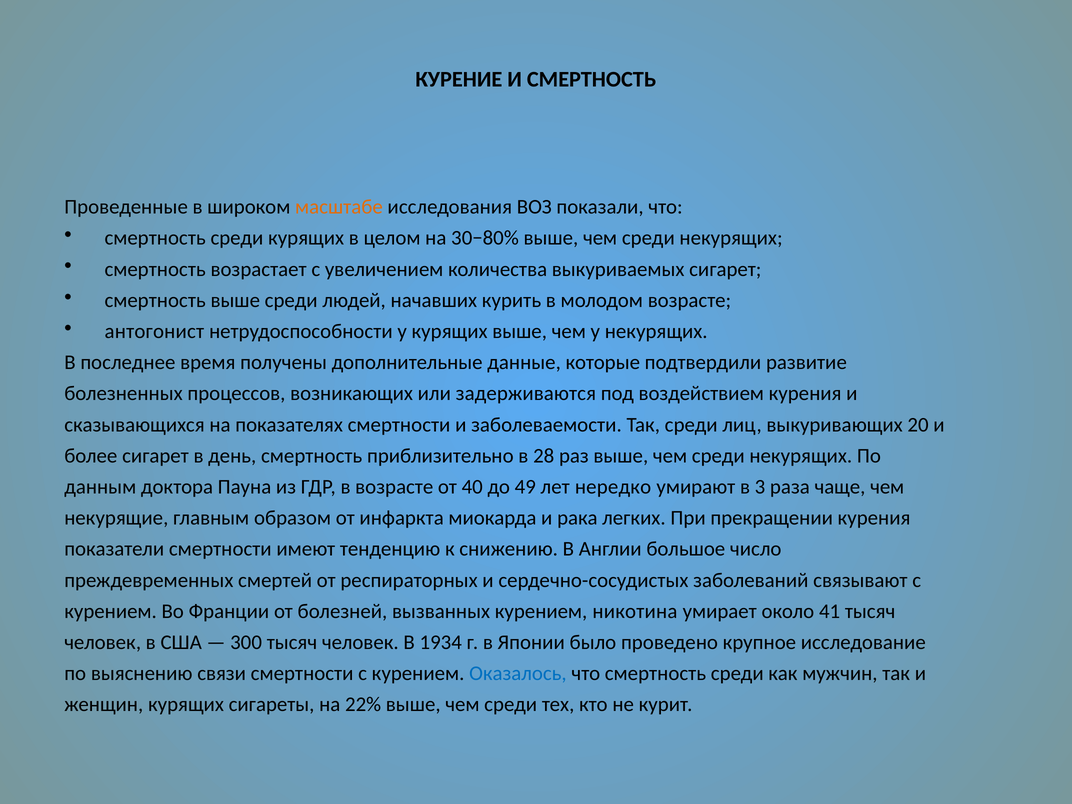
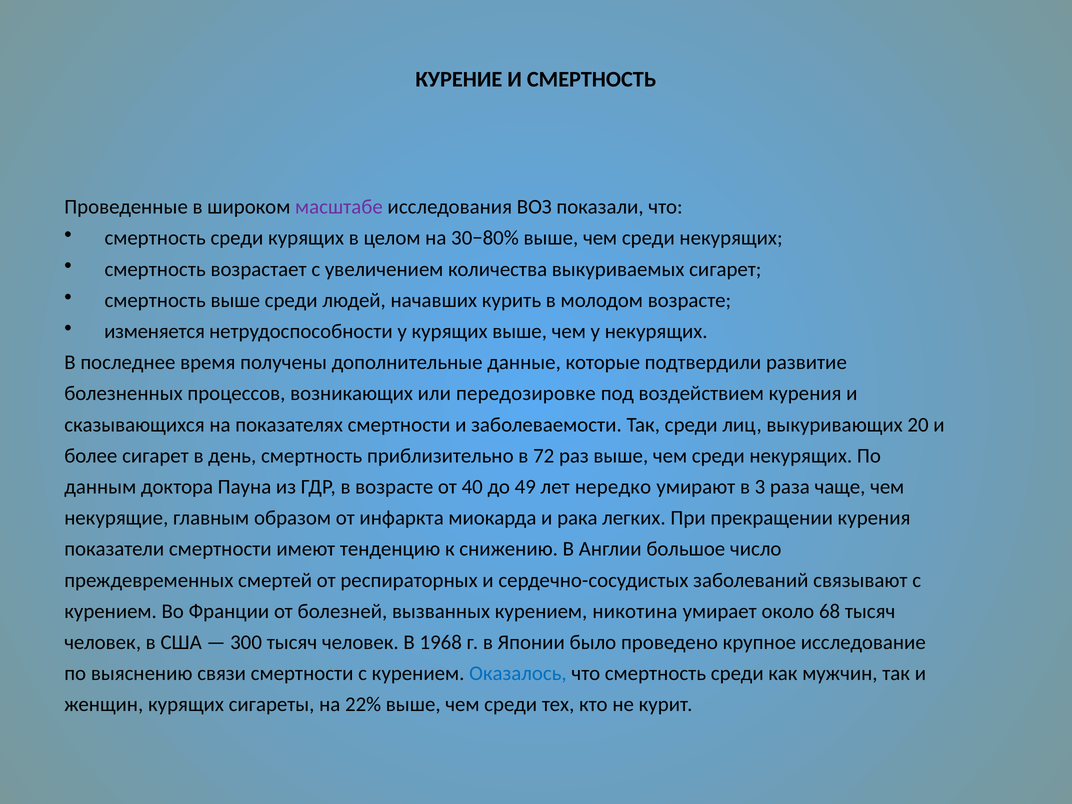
масштабе colour: orange -> purple
антогонист: антогонист -> изменяется
задерживаются: задерживаются -> передозировке
28: 28 -> 72
41: 41 -> 68
1934: 1934 -> 1968
